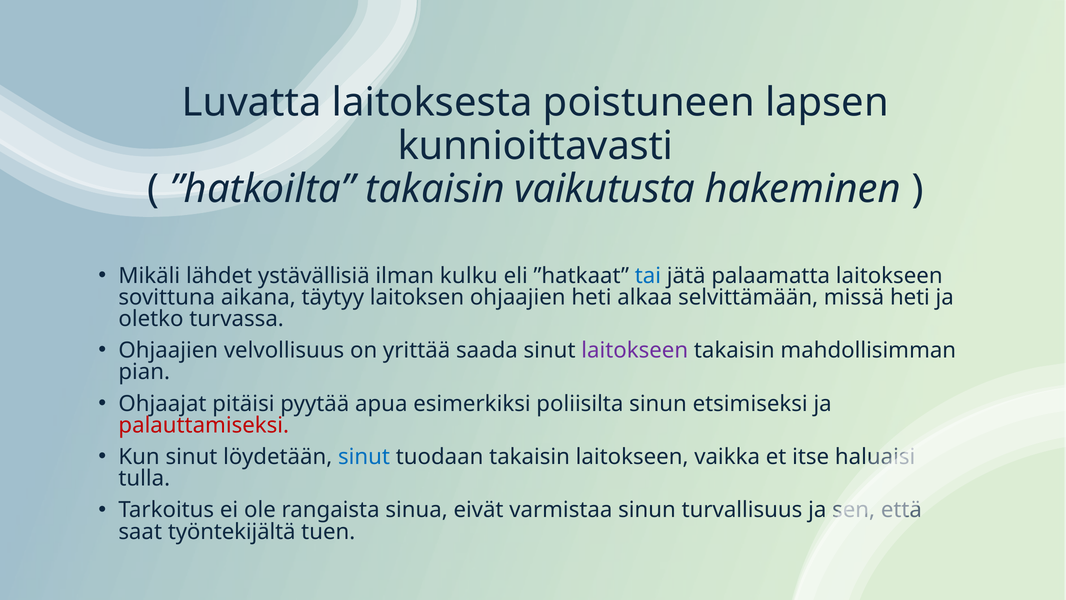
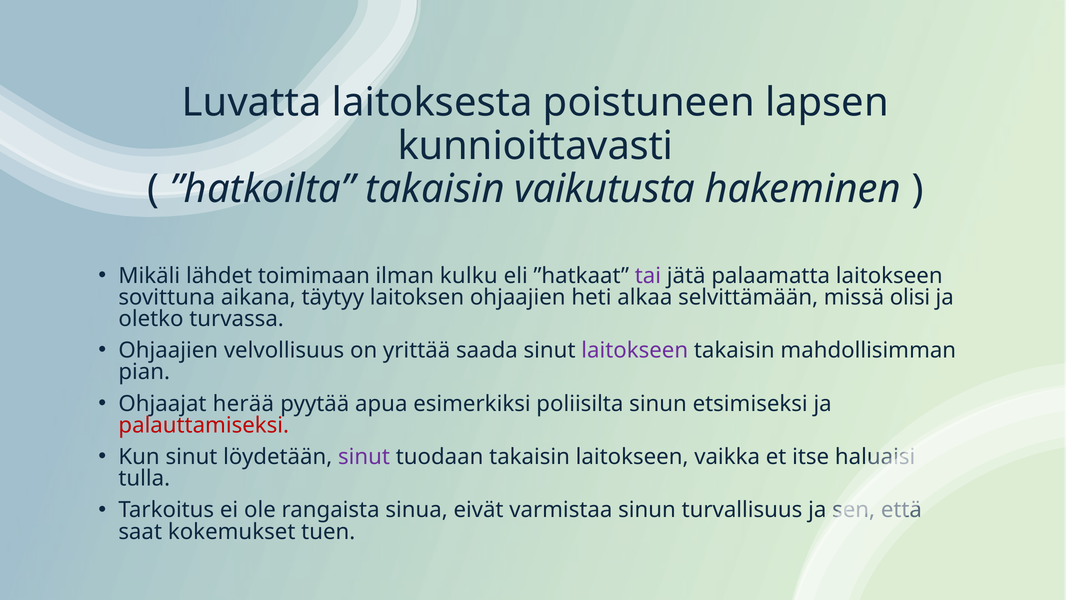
ystävällisiä: ystävällisiä -> toimimaan
tai colour: blue -> purple
missä heti: heti -> olisi
pitäisi: pitäisi -> herää
sinut at (364, 457) colour: blue -> purple
työntekijältä: työntekijältä -> kokemukset
